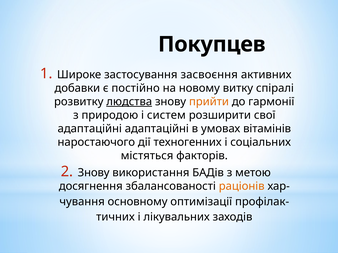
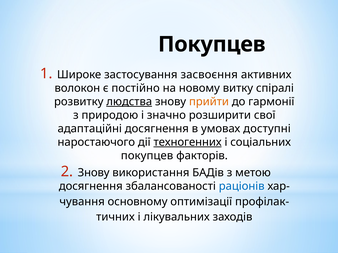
добавки: добавки -> волокон
систем: систем -> значно
адаптаційні адаптаційні: адаптаційні -> досягнення
вітамінів: вітамінів -> доступні
техногенних underline: none -> present
містяться at (147, 156): містяться -> покупцев
раціонів colour: orange -> blue
